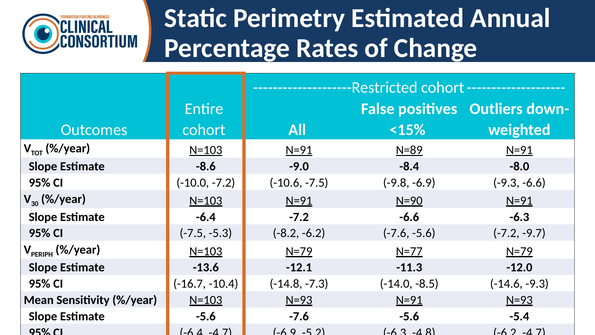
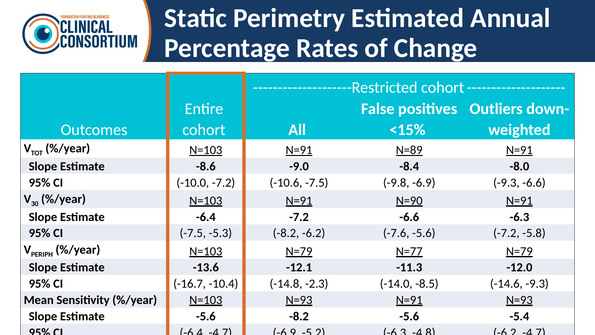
-9.7: -9.7 -> -5.8
-7.3: -7.3 -> -2.3
-5.6 -7.6: -7.6 -> -8.2
